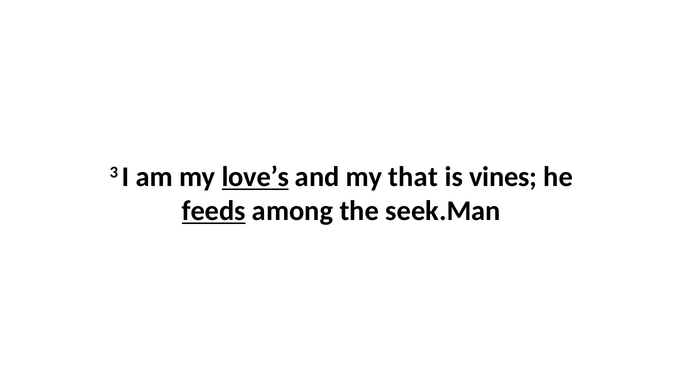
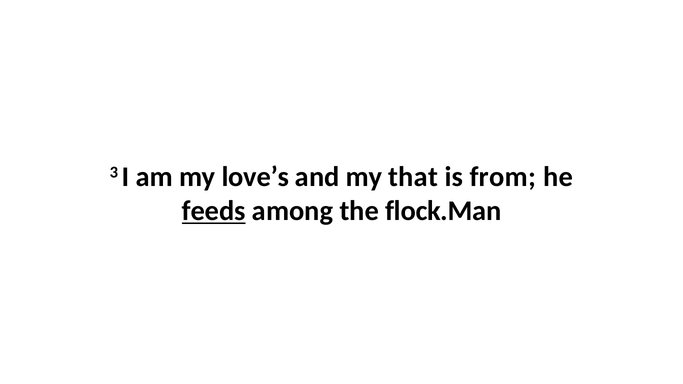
love’s underline: present -> none
vines: vines -> from
seek.Man: seek.Man -> flock.Man
